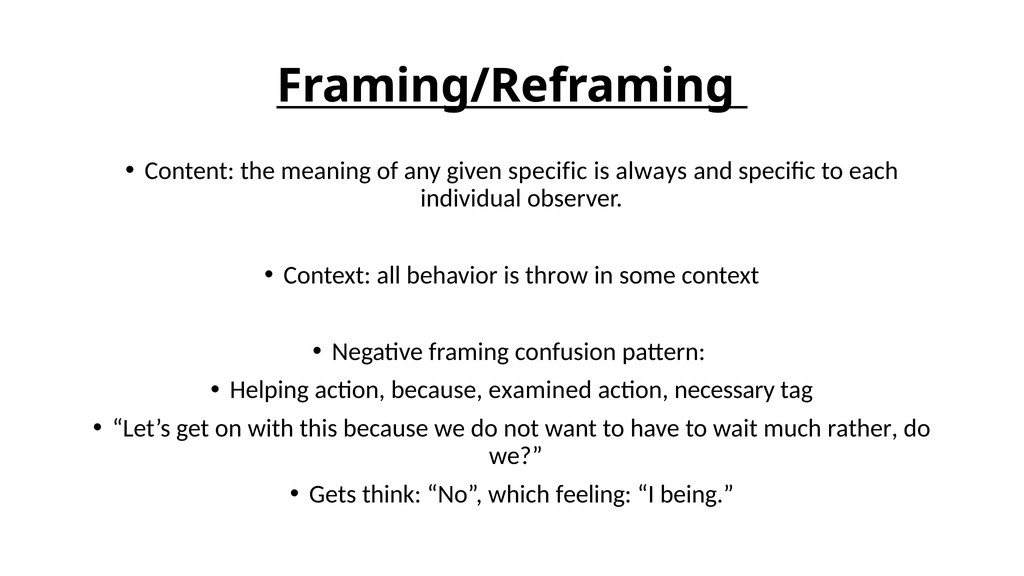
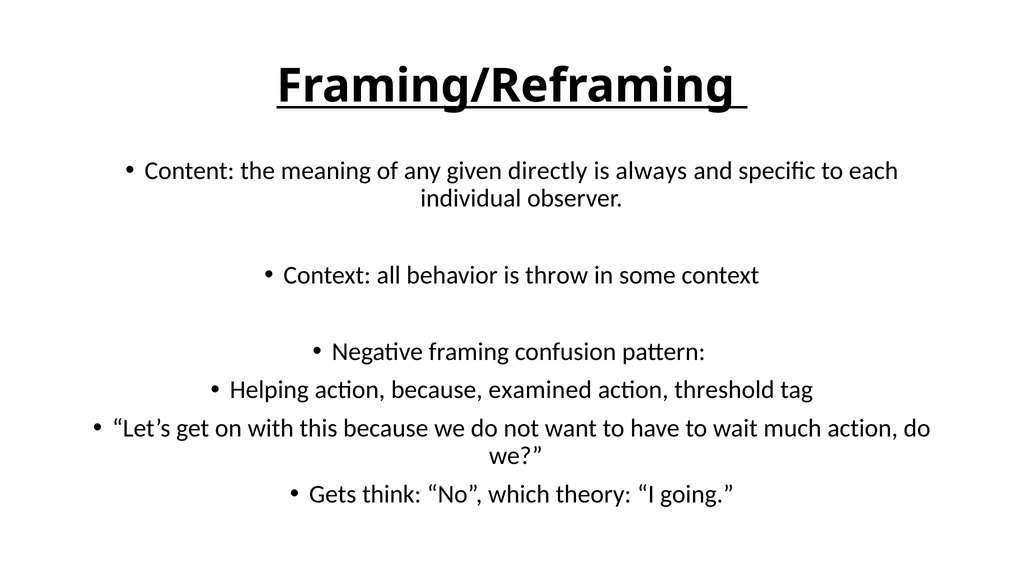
given specific: specific -> directly
necessary: necessary -> threshold
much rather: rather -> action
feeling: feeling -> theory
being: being -> going
